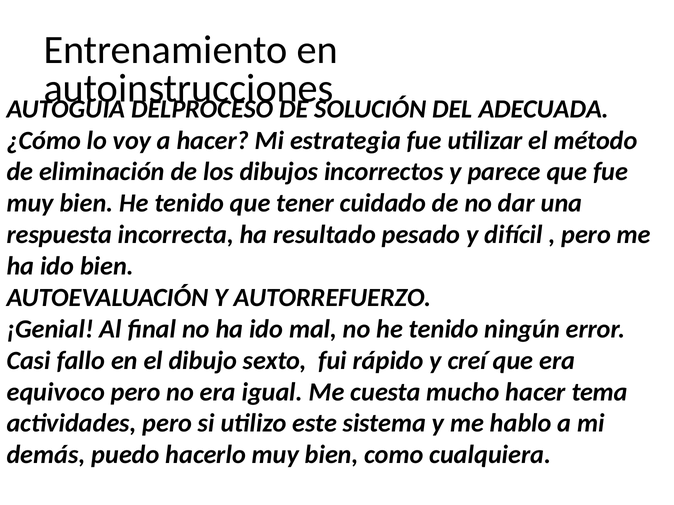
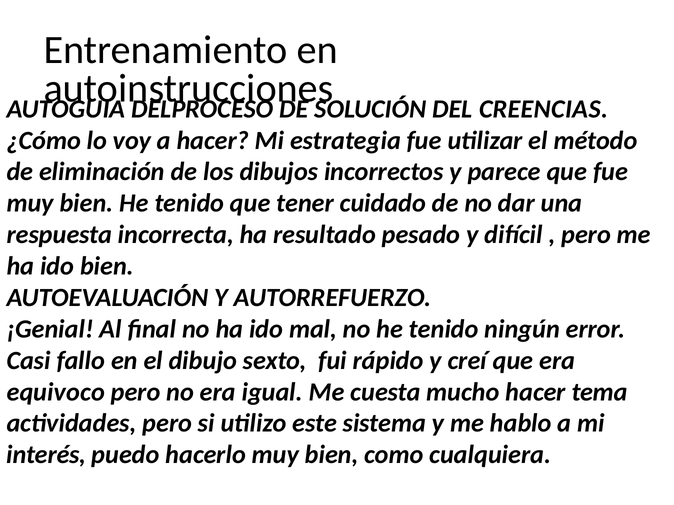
ADECUADA: ADECUADA -> CREENCIAS
demás: demás -> interés
